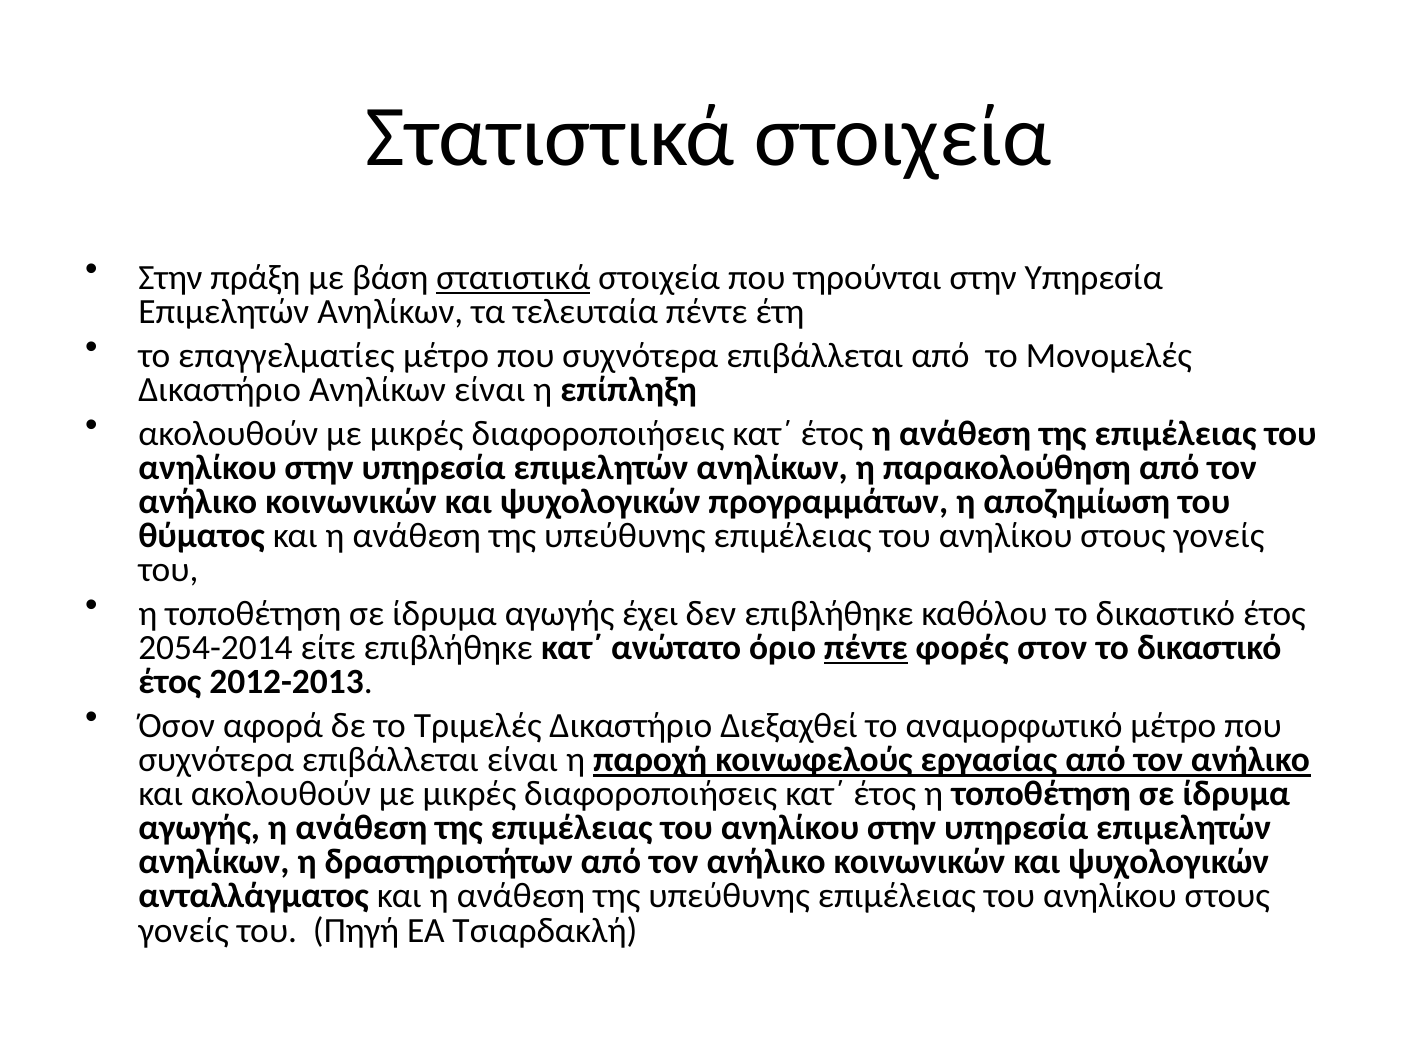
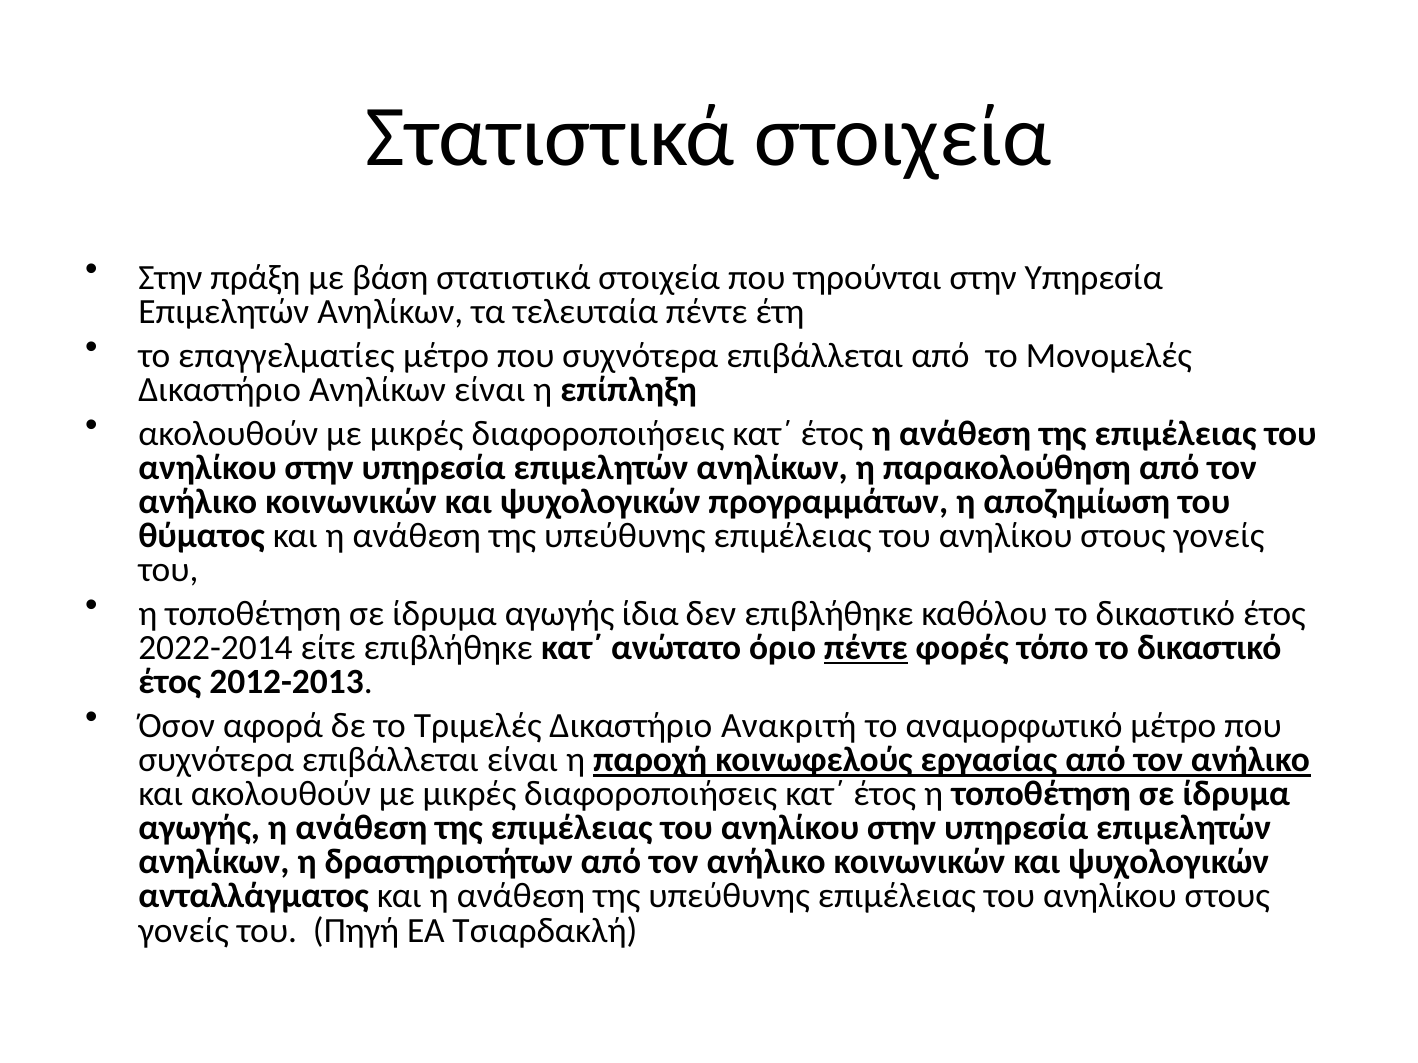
στατιστικά at (513, 278) underline: present -> none
έχει: έχει -> ίδια
2054-2014: 2054-2014 -> 2022-2014
στον: στον -> τόπο
Διεξαχθεί: Διεξαχθεί -> Ανακριτή
